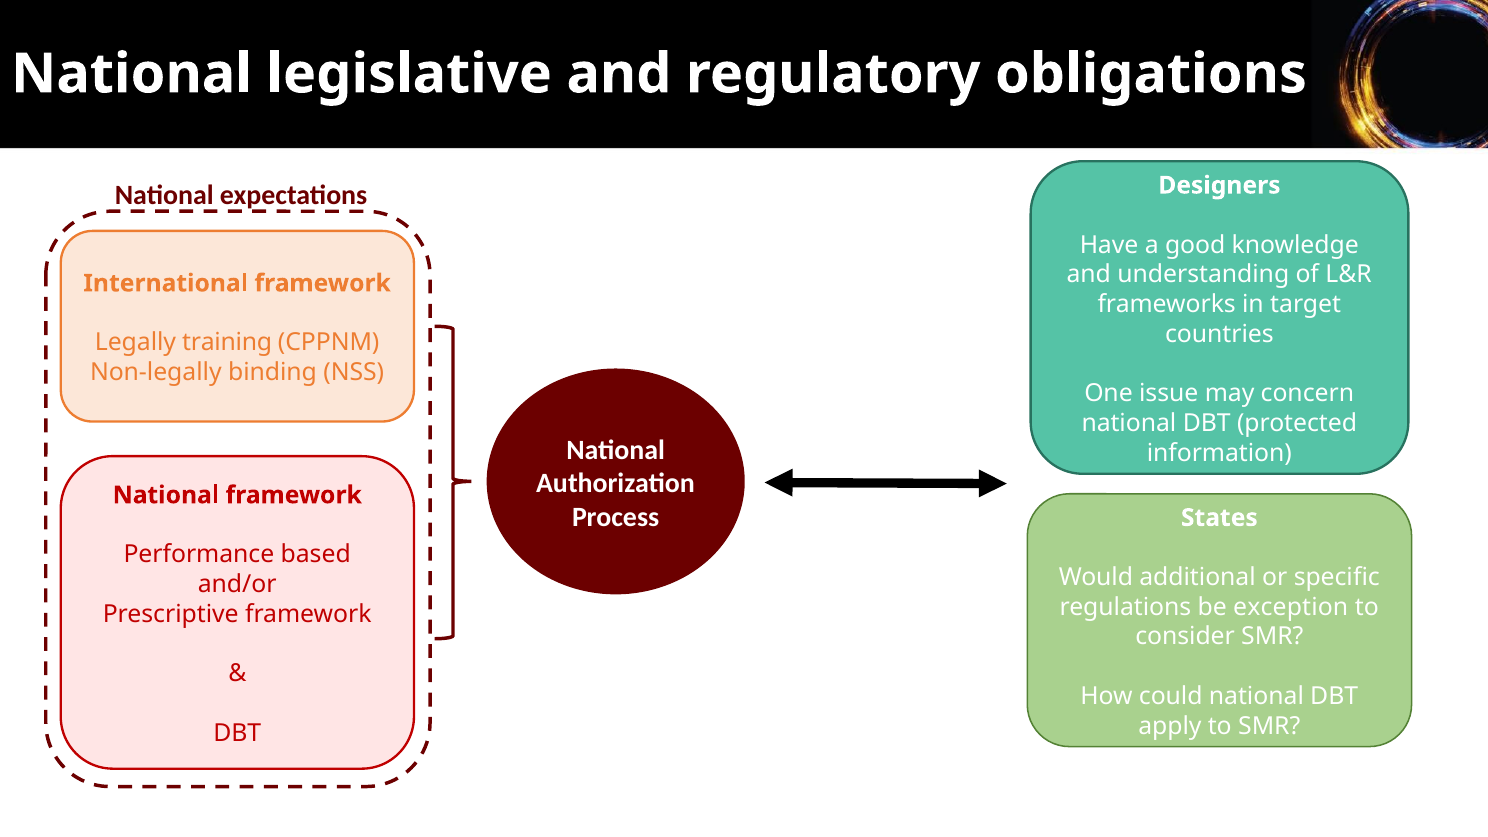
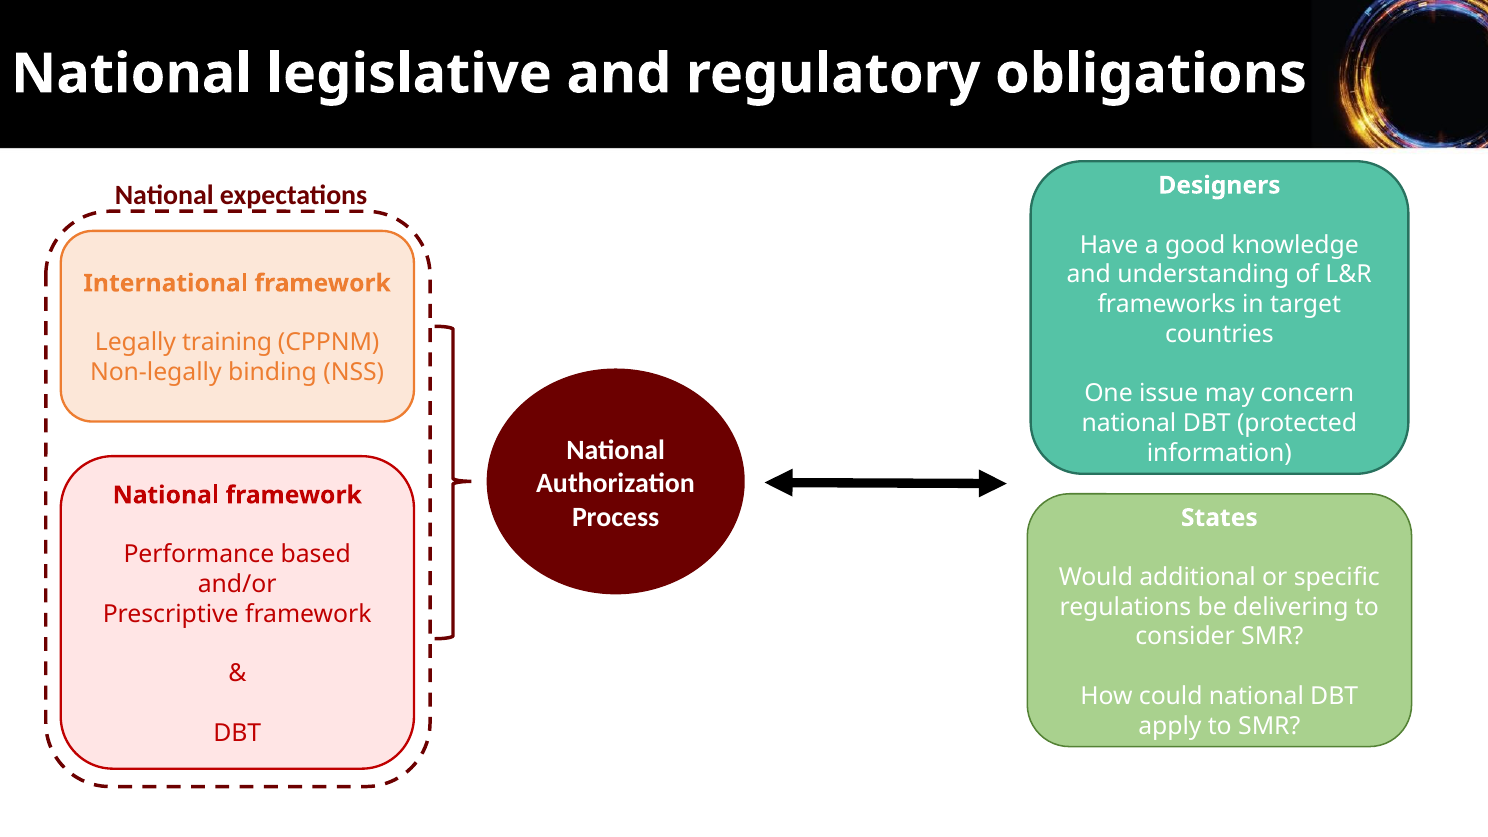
exception: exception -> delivering
